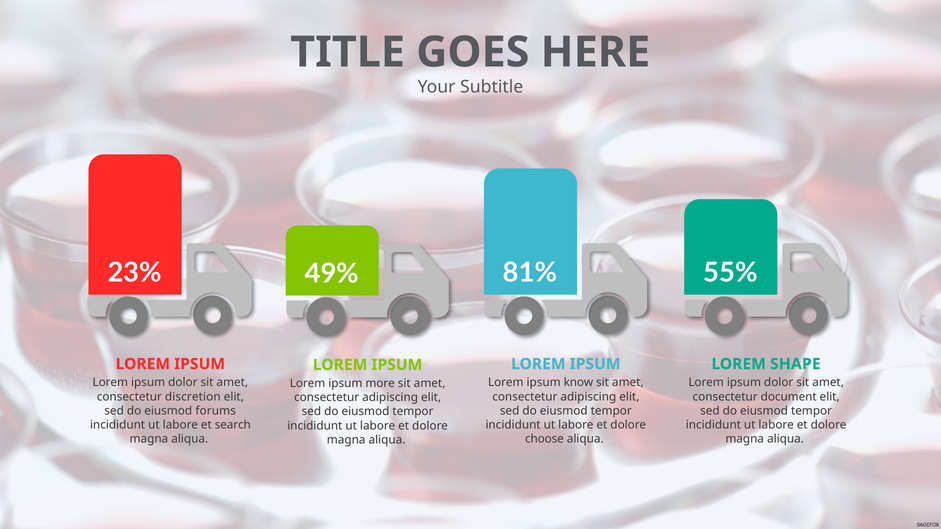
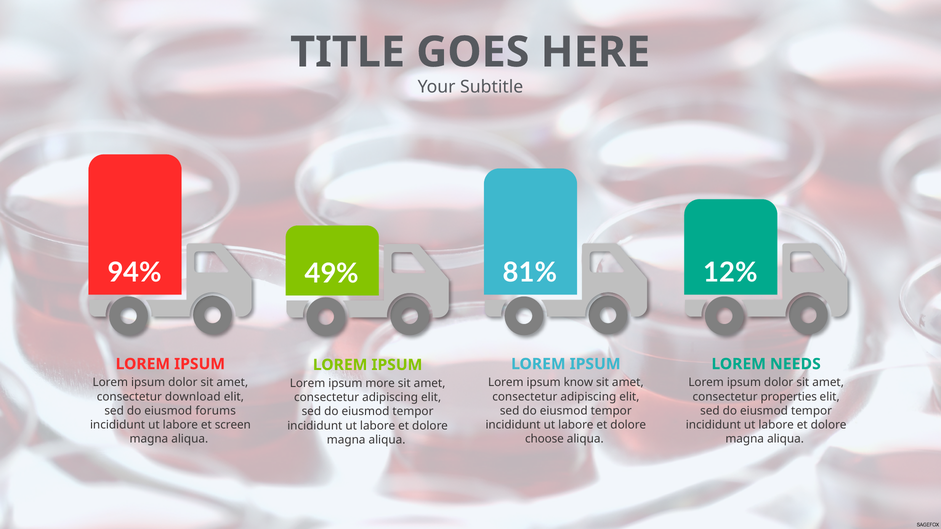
23%: 23% -> 94%
55%: 55% -> 12%
SHAPE: SHAPE -> NEEDS
discretion: discretion -> download
document: document -> properties
search: search -> screen
